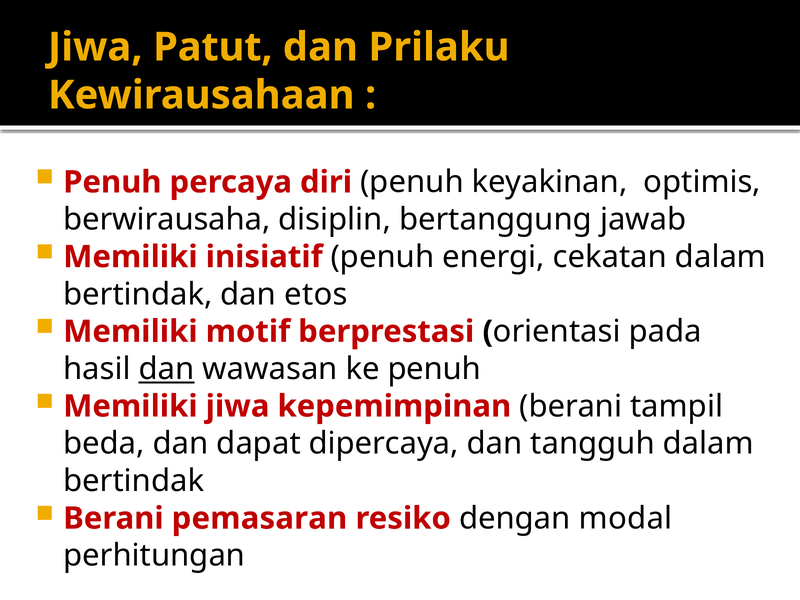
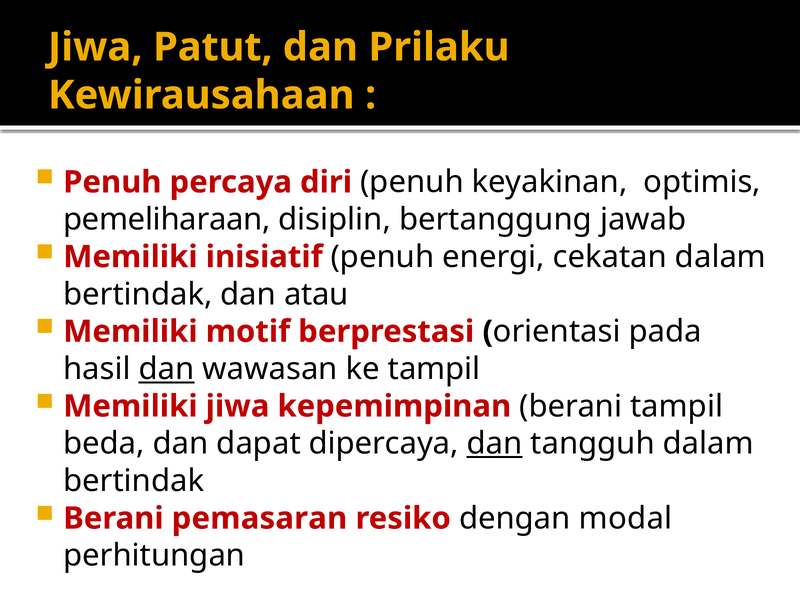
berwirausaha: berwirausaha -> pemeliharaan
etos: etos -> atau
ke penuh: penuh -> tampil
dan at (494, 444) underline: none -> present
